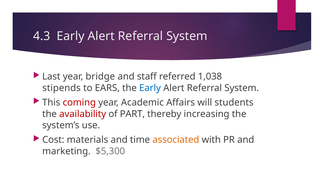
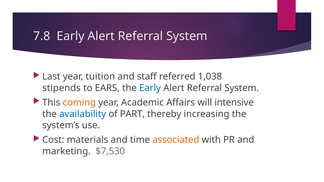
4.3: 4.3 -> 7.8
bridge: bridge -> tuition
coming colour: red -> orange
students: students -> intensive
availability colour: red -> blue
$5,300: $5,300 -> $7,530
